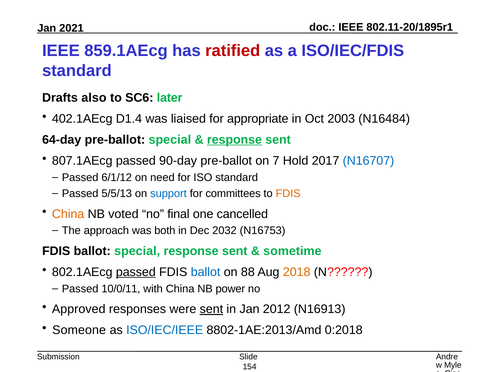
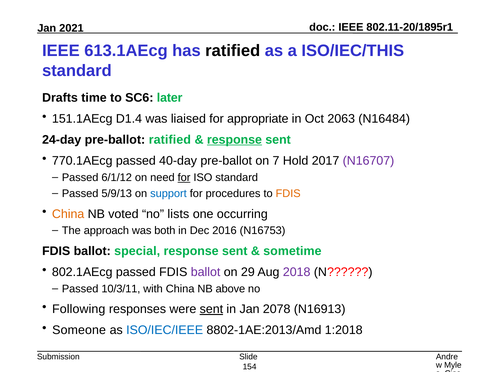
859.1AEcg: 859.1AEcg -> 613.1AEcg
ratified at (233, 51) colour: red -> black
ISO/IEC/FDIS: ISO/IEC/FDIS -> ISO/IEC/THIS
also: also -> time
402.1AEcg: 402.1AEcg -> 151.1AEcg
2003: 2003 -> 2063
64-day: 64-day -> 24-day
pre-ballot special: special -> ratified
807.1AEcg: 807.1AEcg -> 770.1AEcg
90-day: 90-day -> 40-day
N16707 colour: blue -> purple
for at (184, 177) underline: none -> present
5/5/13: 5/5/13 -> 5/9/13
committees: committees -> procedures
final: final -> lists
cancelled: cancelled -> occurring
2032: 2032 -> 2016
passed at (136, 272) underline: present -> none
ballot at (206, 272) colour: blue -> purple
88: 88 -> 29
2018 colour: orange -> purple
10/0/11: 10/0/11 -> 10/3/11
power: power -> above
Approved: Approved -> Following
2012: 2012 -> 2078
0:2018: 0:2018 -> 1:2018
